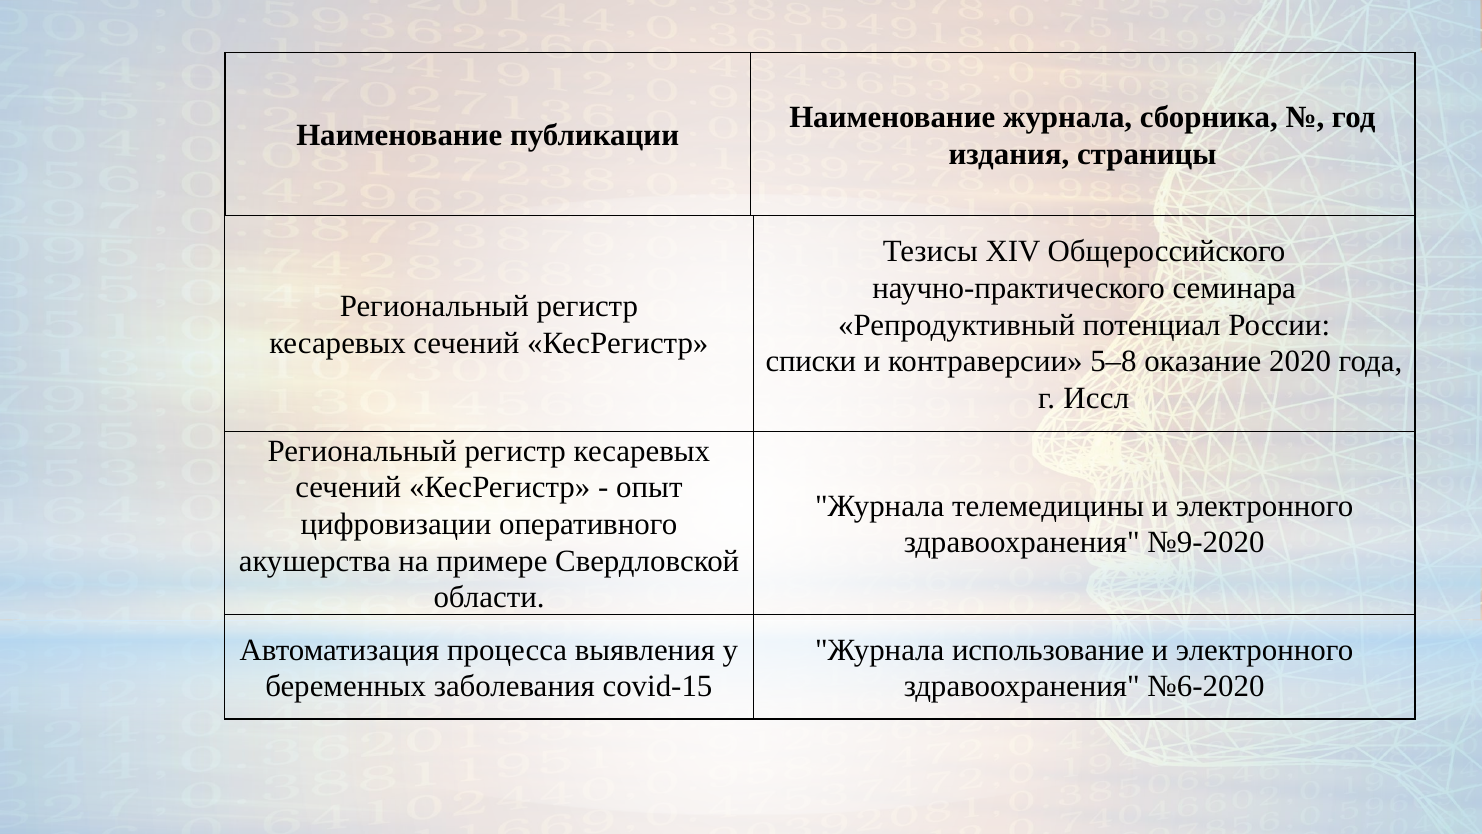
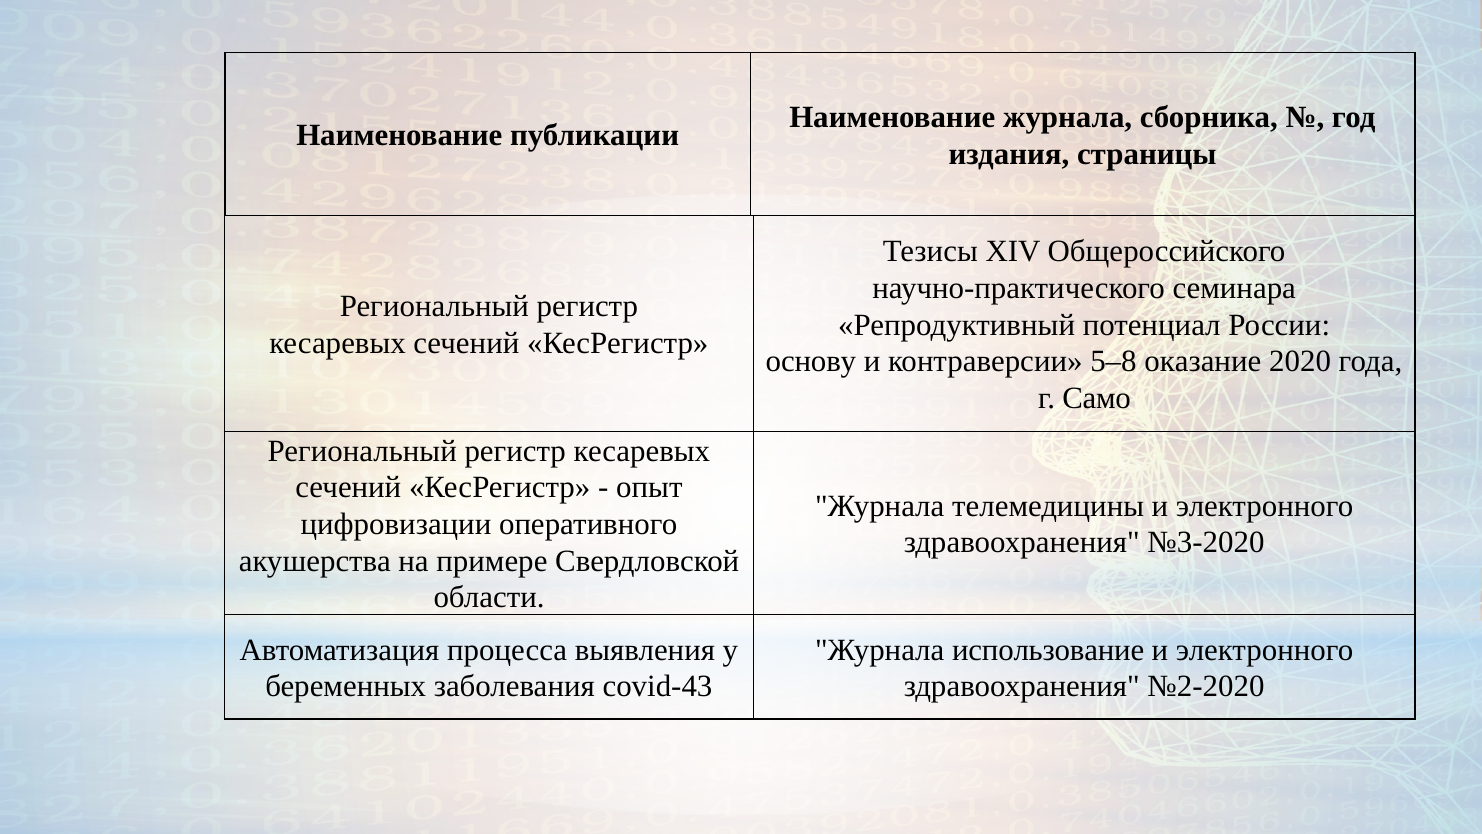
списки: списки -> основу
Иссл: Иссл -> Само
№9-2020: №9-2020 -> №3-2020
covid-15: covid-15 -> covid-43
№6-2020: №6-2020 -> №2-2020
